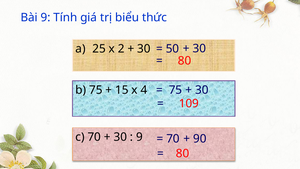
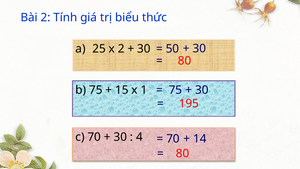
Bài 9: 9 -> 2
4: 4 -> 1
109: 109 -> 195
9 at (139, 137): 9 -> 4
90: 90 -> 14
